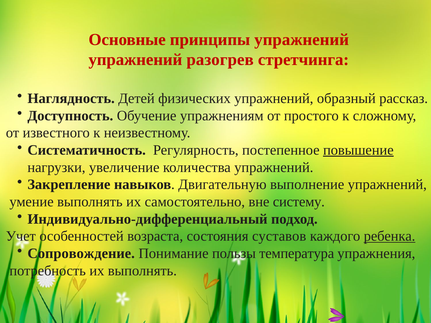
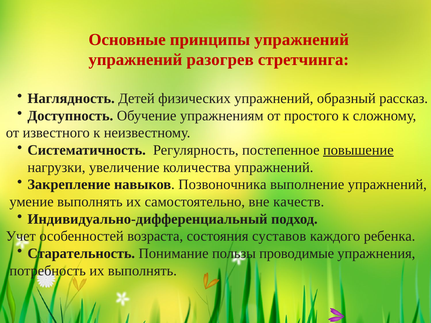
Двигательную: Двигательную -> Позвоночника
систему: систему -> качеств
ребенка underline: present -> none
Сопровождение: Сопровождение -> Старательность
температура: температура -> проводимые
